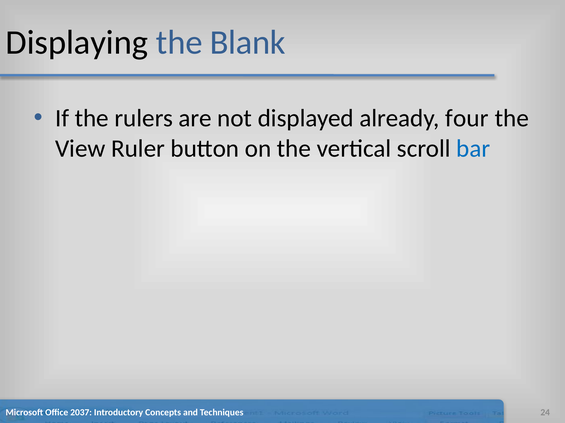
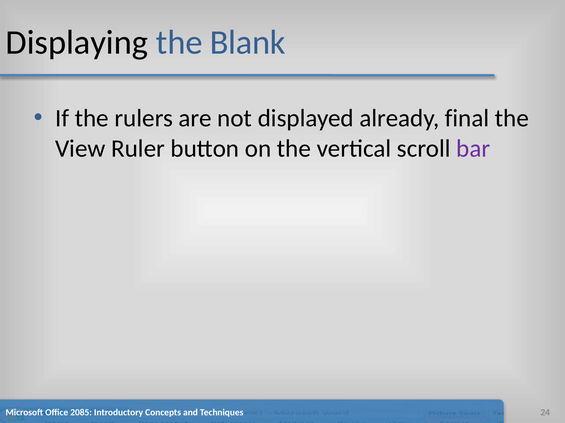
four: four -> final
bar colour: blue -> purple
2037: 2037 -> 2085
